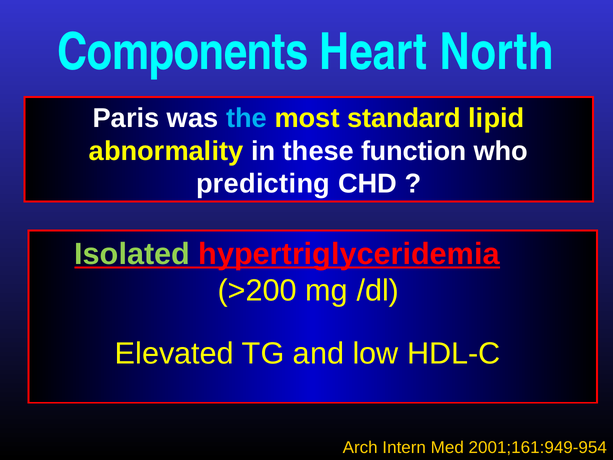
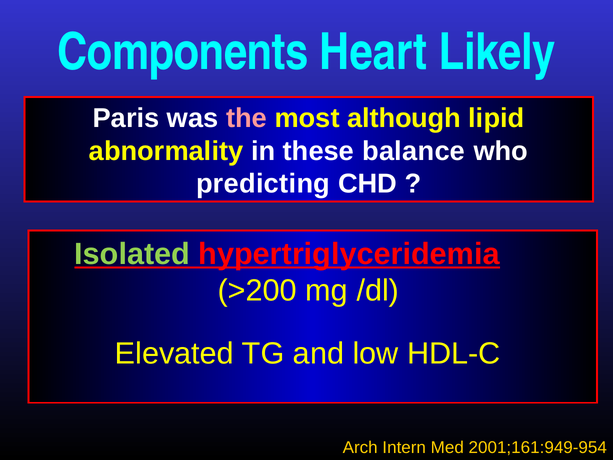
North: North -> Likely
the colour: light blue -> pink
standard: standard -> although
function: function -> balance
